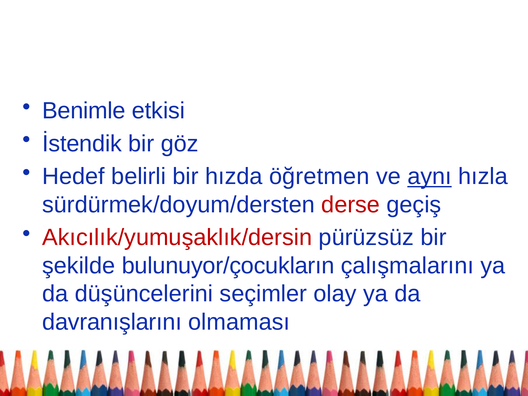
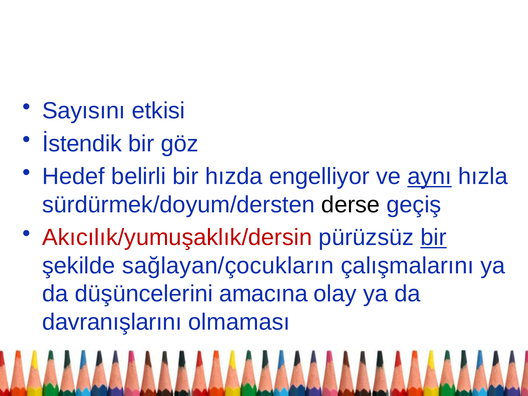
Benimle: Benimle -> Sayısını
öğretmen: öğretmen -> engelliyor
derse colour: red -> black
bir at (434, 238) underline: none -> present
bulunuyor/çocukların: bulunuyor/çocukların -> sağlayan/çocukların
seçimler: seçimler -> amacına
